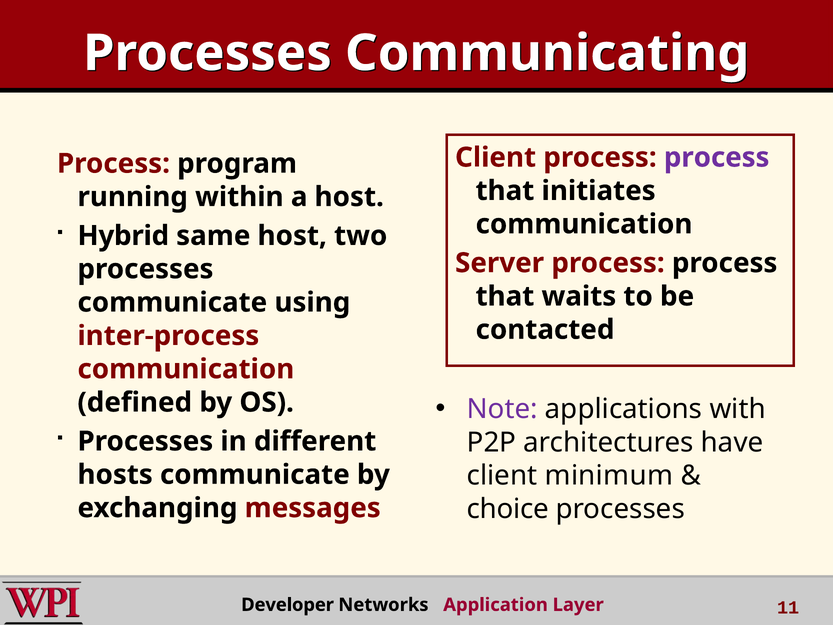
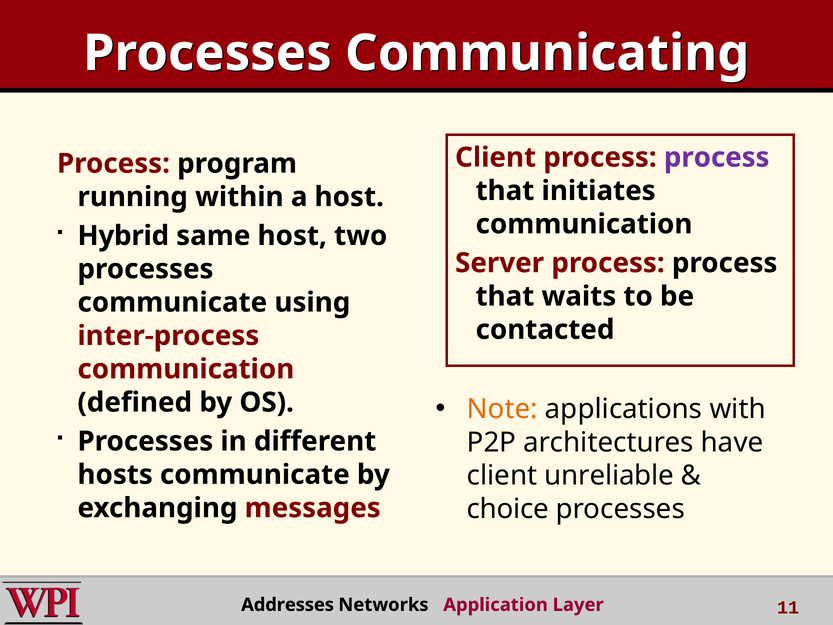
Note colour: purple -> orange
minimum: minimum -> unreliable
Developer: Developer -> Addresses
